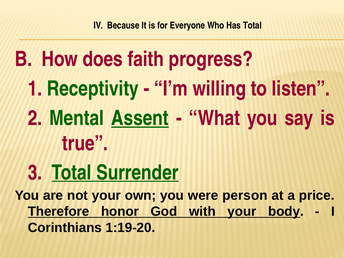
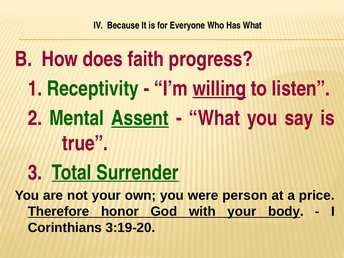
Has Total: Total -> What
willing underline: none -> present
1:19-20: 1:19-20 -> 3:19-20
